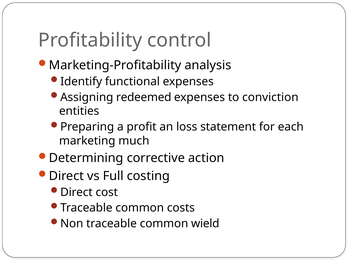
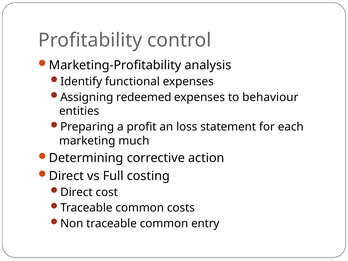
conviction: conviction -> behaviour
wield: wield -> entry
